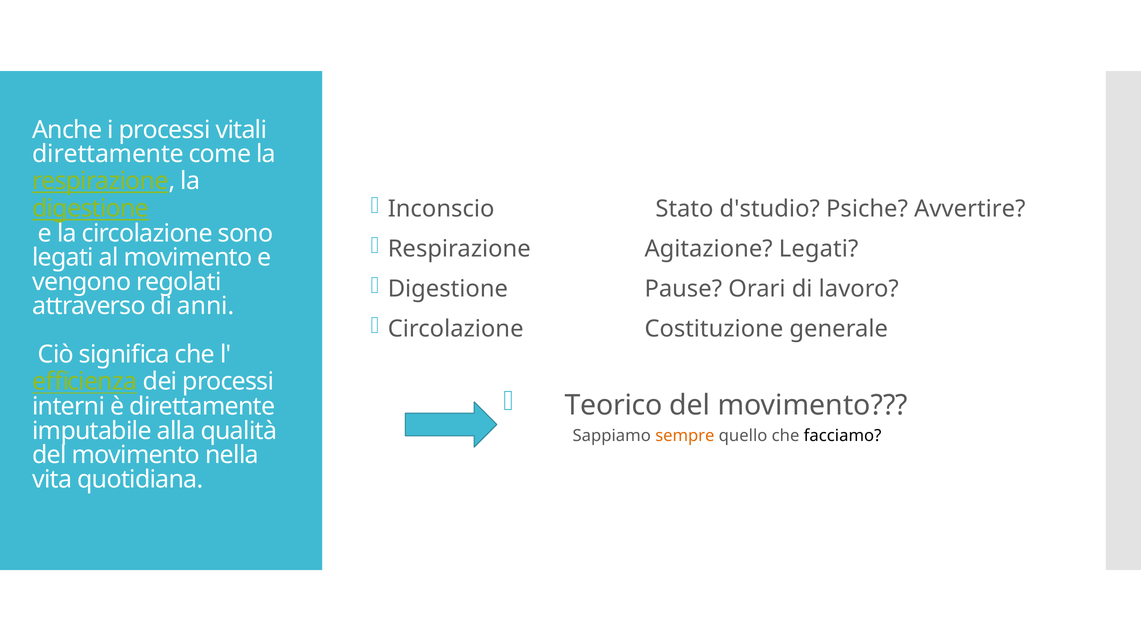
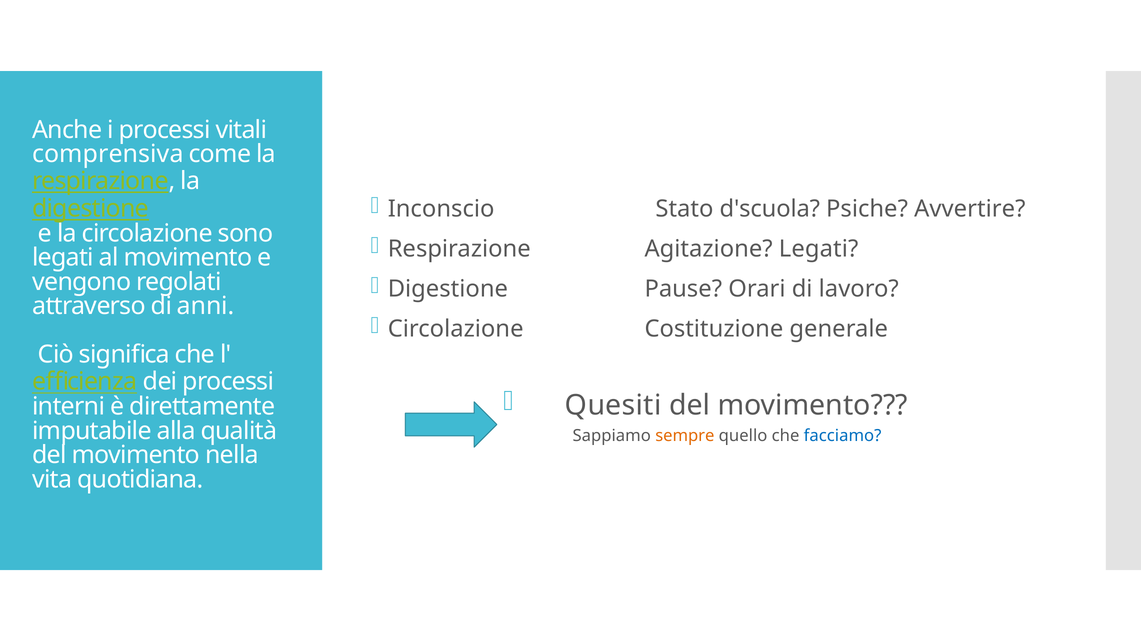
direttamente at (108, 154): direttamente -> comprensiva
d'studio: d'studio -> d'scuola
Teorico: Teorico -> Quesiti
facciamo colour: black -> blue
